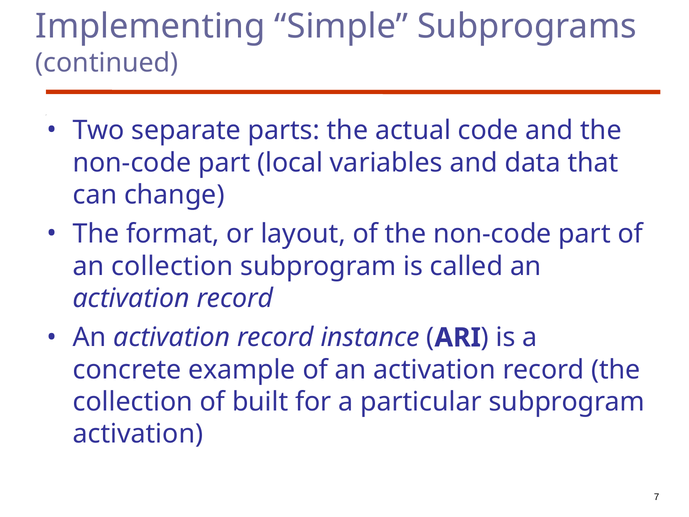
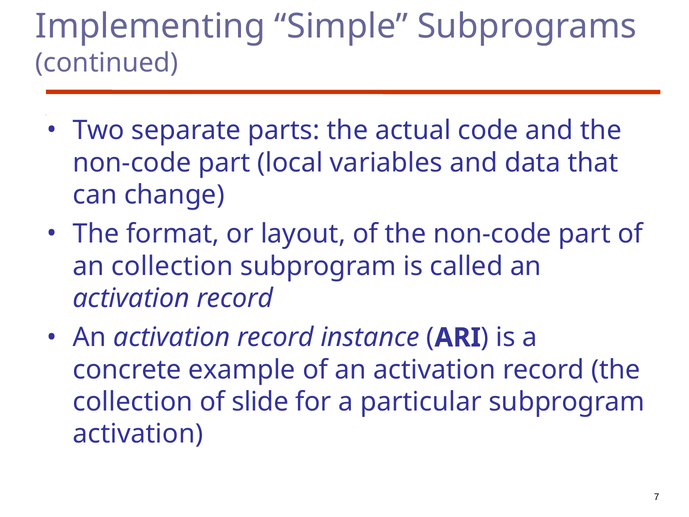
built: built -> slide
